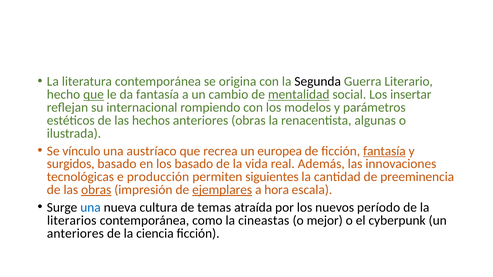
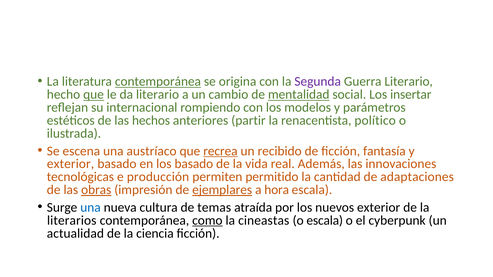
contemporánea at (158, 82) underline: none -> present
Segunda colour: black -> purple
da fantasía: fantasía -> literario
anteriores obras: obras -> partir
algunas: algunas -> político
vínculo: vínculo -> escena
recrea underline: none -> present
europea: europea -> recibido
fantasía at (384, 151) underline: present -> none
surgidos at (71, 164): surgidos -> exterior
siguientes: siguientes -> permitido
preeminencia: preeminencia -> adaptaciones
nuevos período: período -> exterior
como underline: none -> present
o mejor: mejor -> escala
anteriores at (75, 234): anteriores -> actualidad
